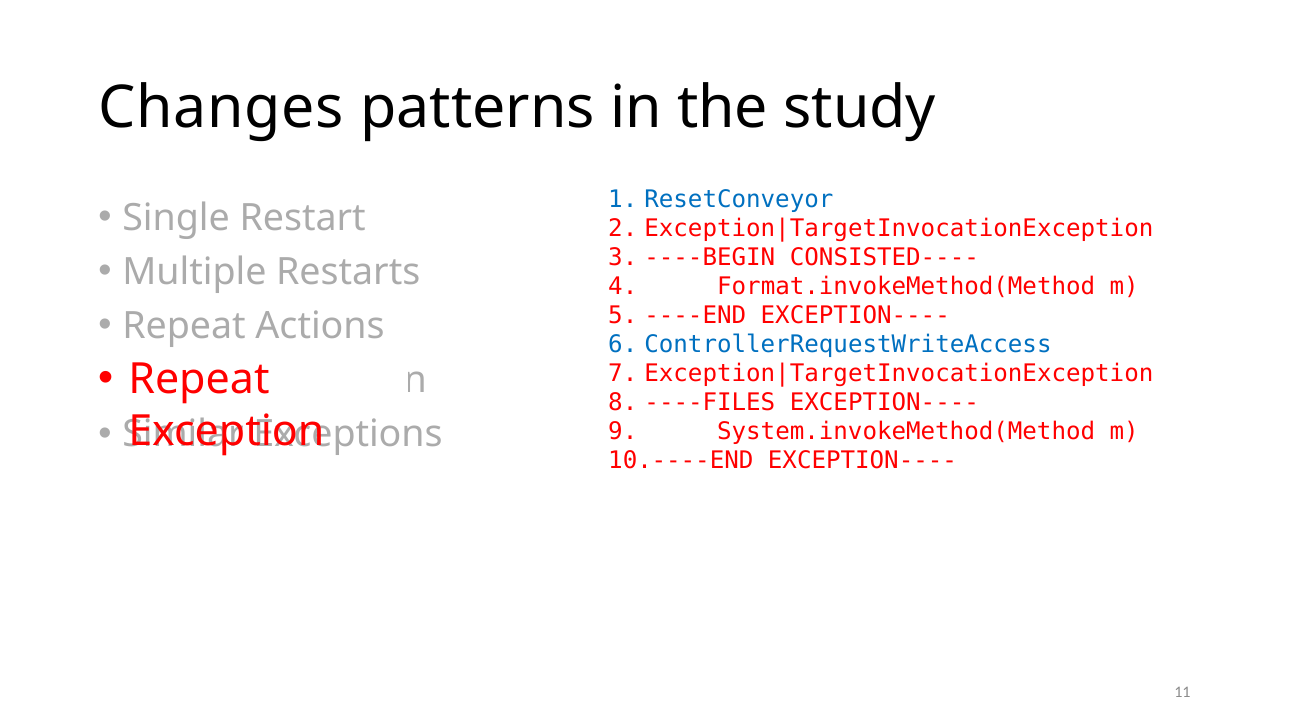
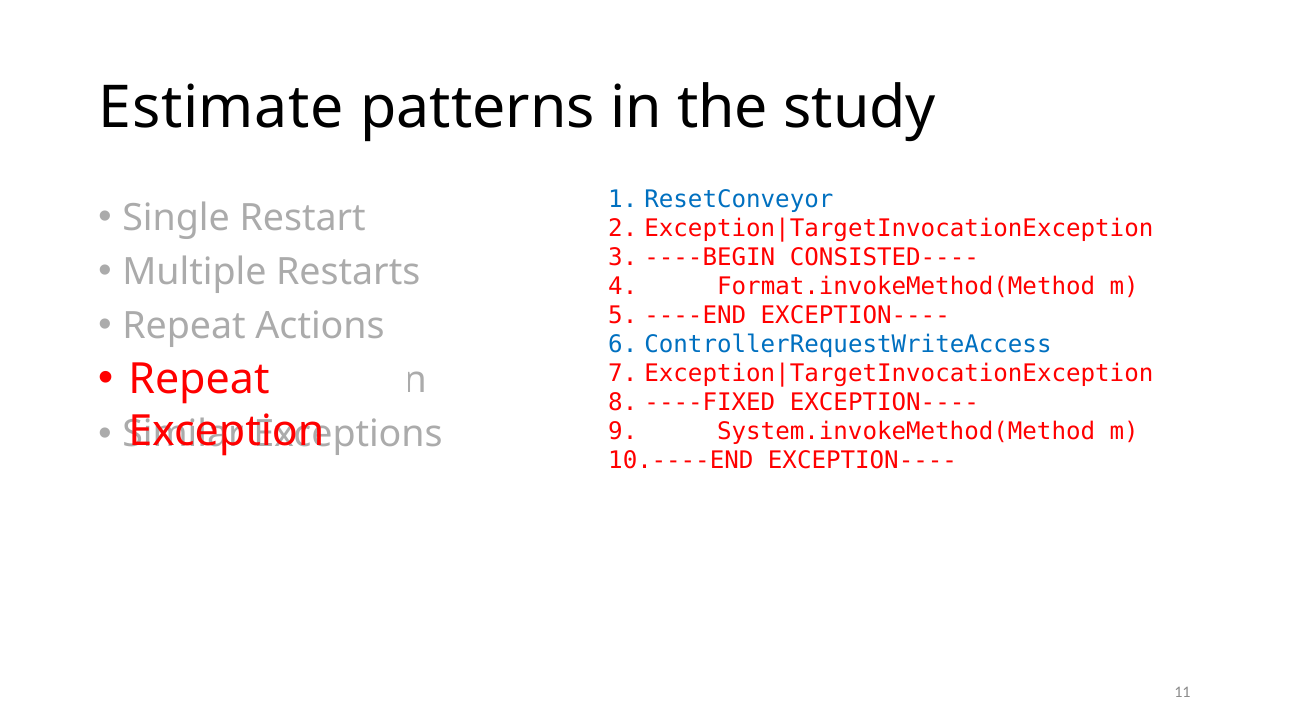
Changes: Changes -> Estimate
----FILES: ----FILES -> ----FIXED
